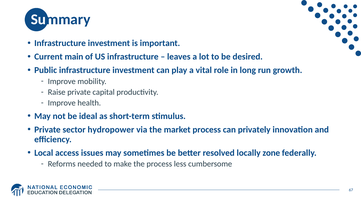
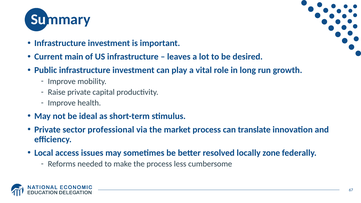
hydropower: hydropower -> professional
privately: privately -> translate
